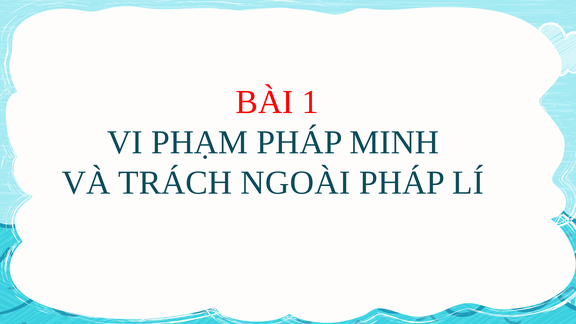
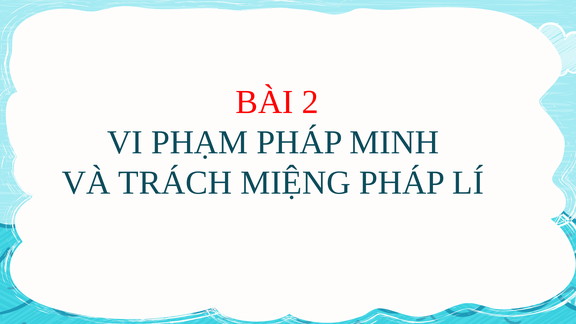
1: 1 -> 2
NGOÀI: NGOÀI -> MIỆNG
